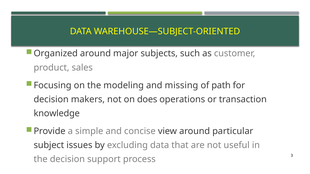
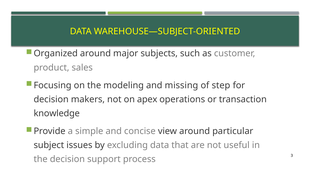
path: path -> step
does: does -> apex
